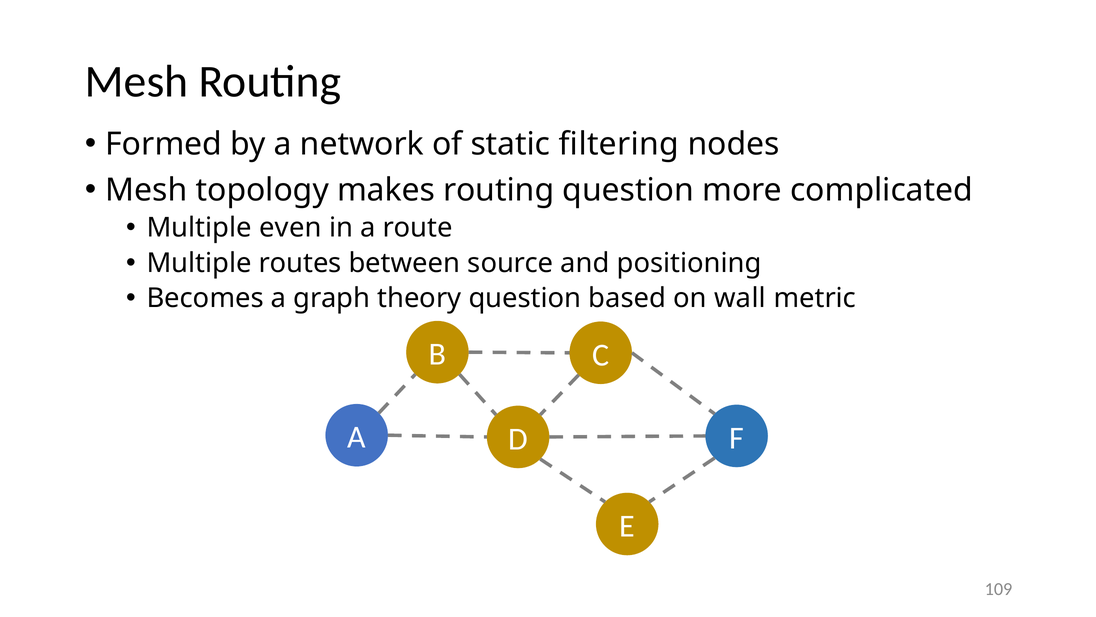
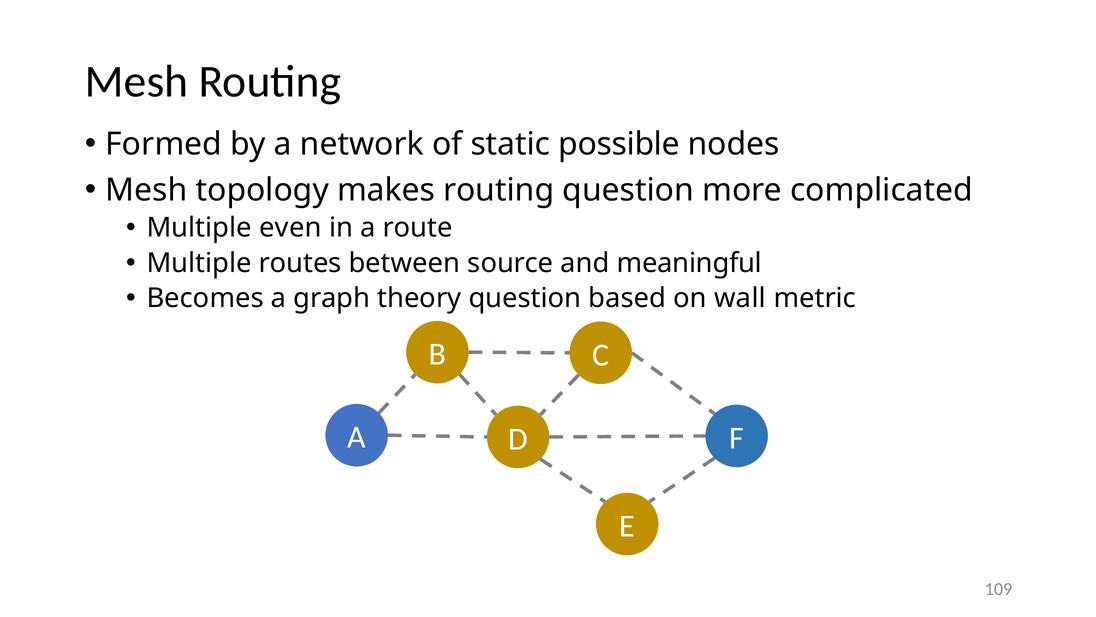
filtering: filtering -> possible
positioning: positioning -> meaningful
